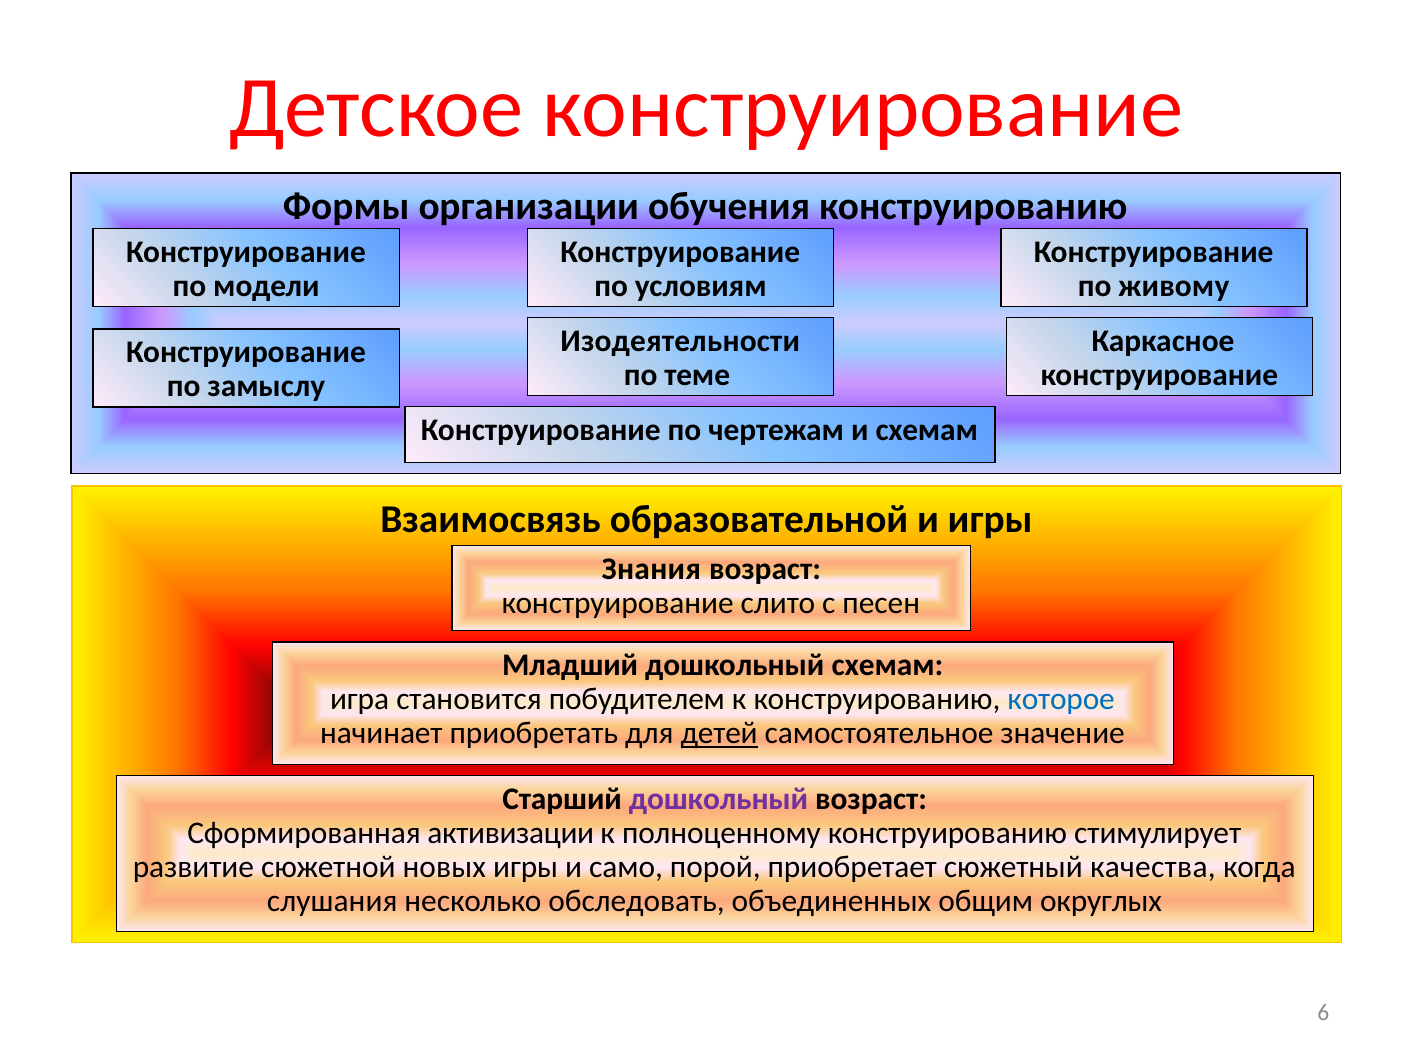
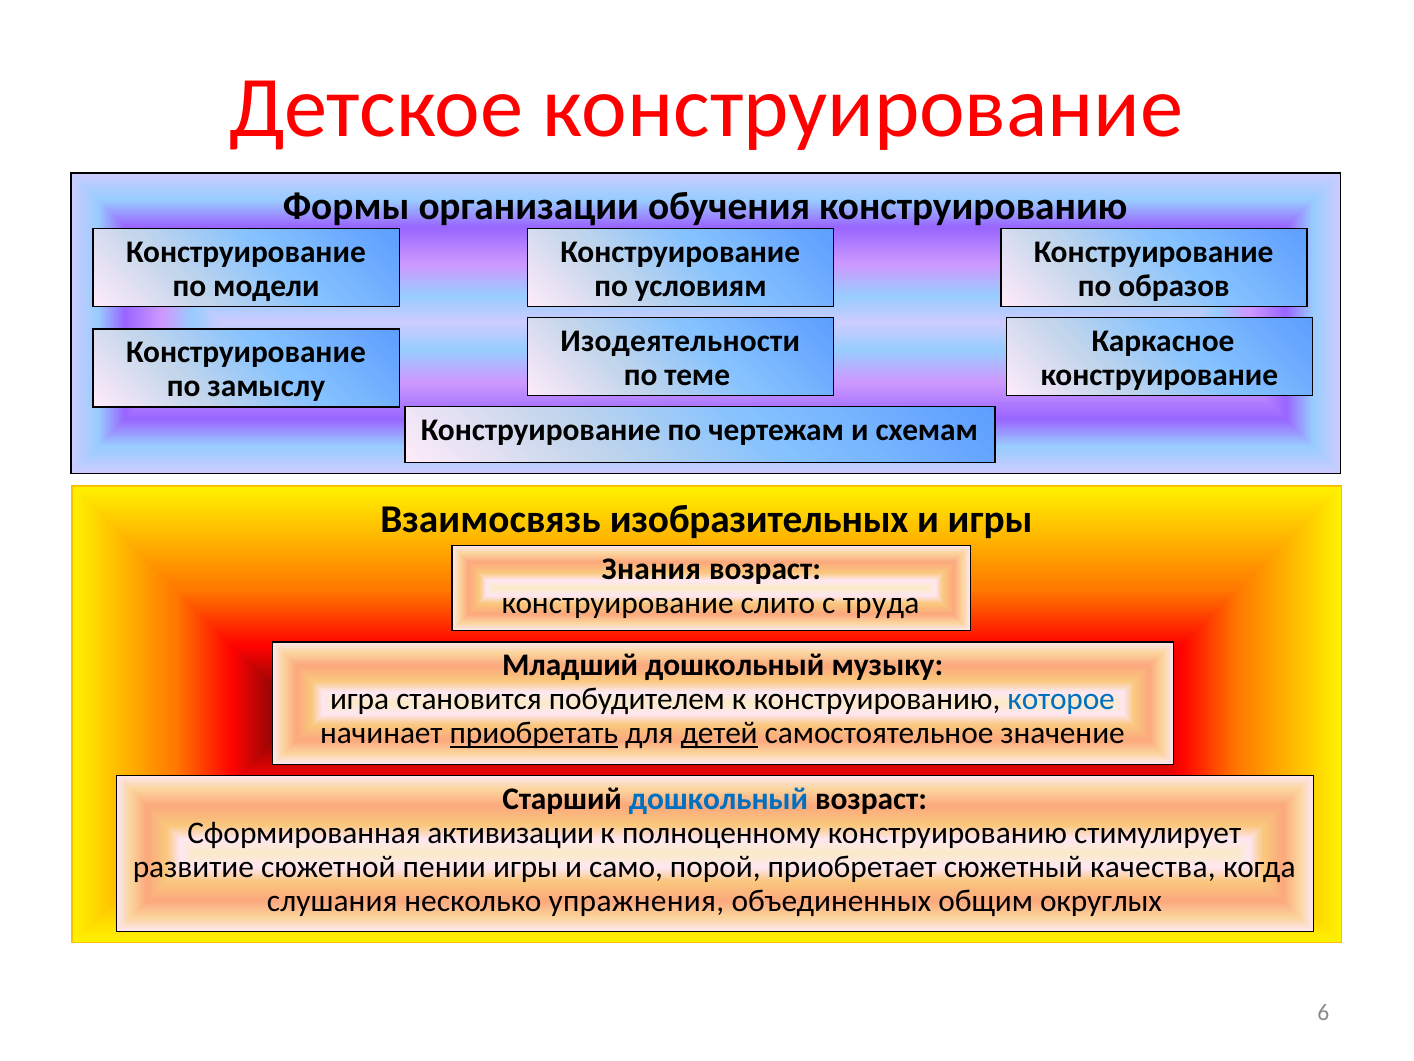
живому: живому -> образов
образовательной: образовательной -> изобразительных
песен: песен -> труда
дошкольный схемам: схемам -> музыку
приобретать underline: none -> present
дошкольный at (719, 799) colour: purple -> blue
новых: новых -> пении
обследовать: обследовать -> упражнения
